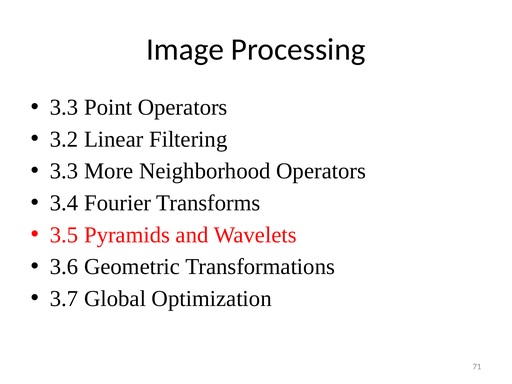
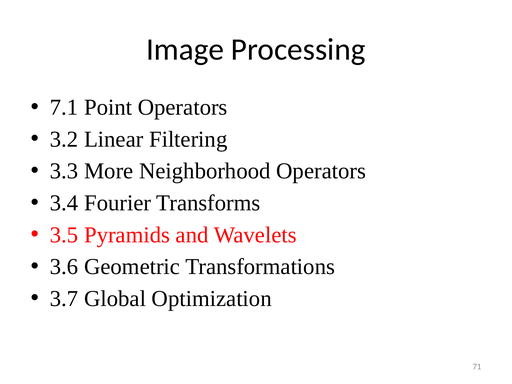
3.3 at (64, 107): 3.3 -> 7.1
